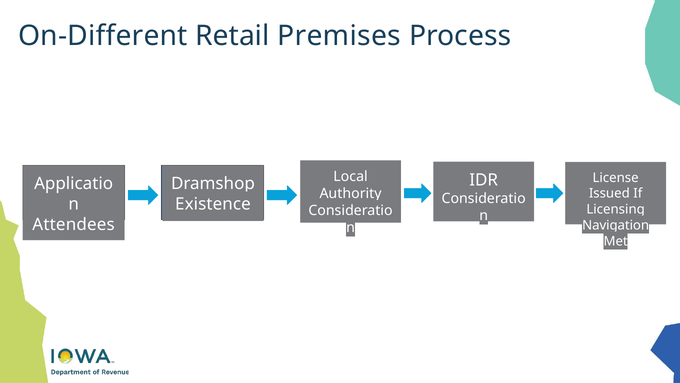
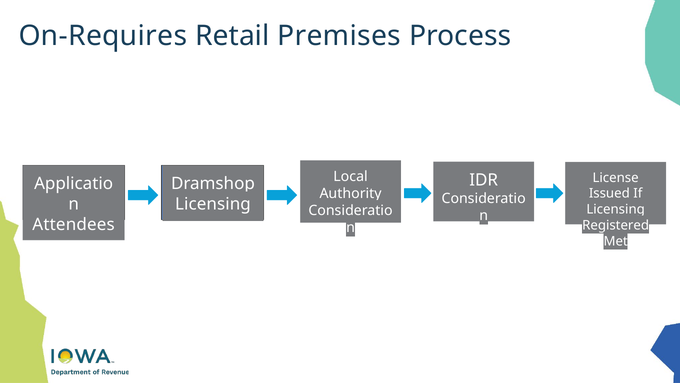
On-Different: On-Different -> On-Requires
Existence at (213, 204): Existence -> Licensing
Navigation: Navigation -> Registered
